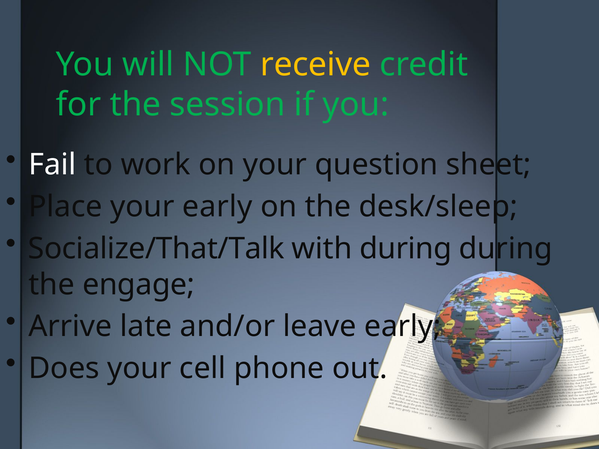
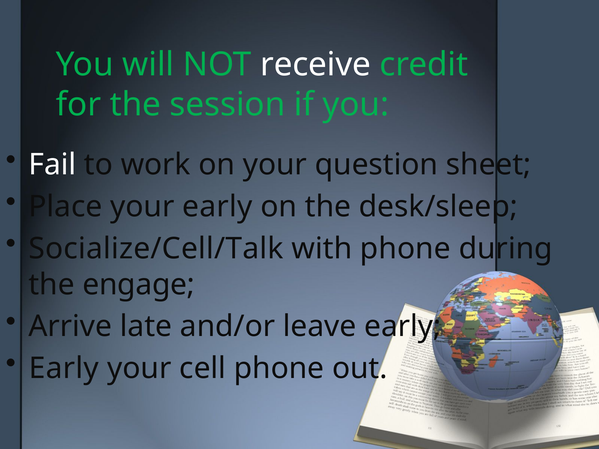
receive colour: yellow -> white
Socialize/That/Talk: Socialize/That/Talk -> Socialize/Cell/Talk
with during: during -> phone
Does at (64, 368): Does -> Early
